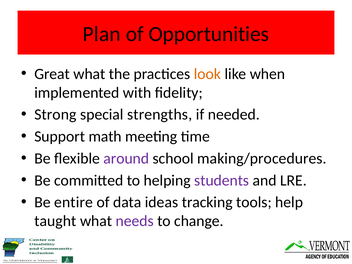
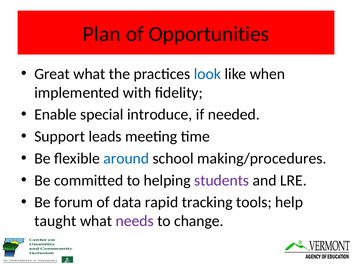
look colour: orange -> blue
Strong: Strong -> Enable
strengths: strengths -> introduce
math: math -> leads
around colour: purple -> blue
entire: entire -> forum
ideas: ideas -> rapid
